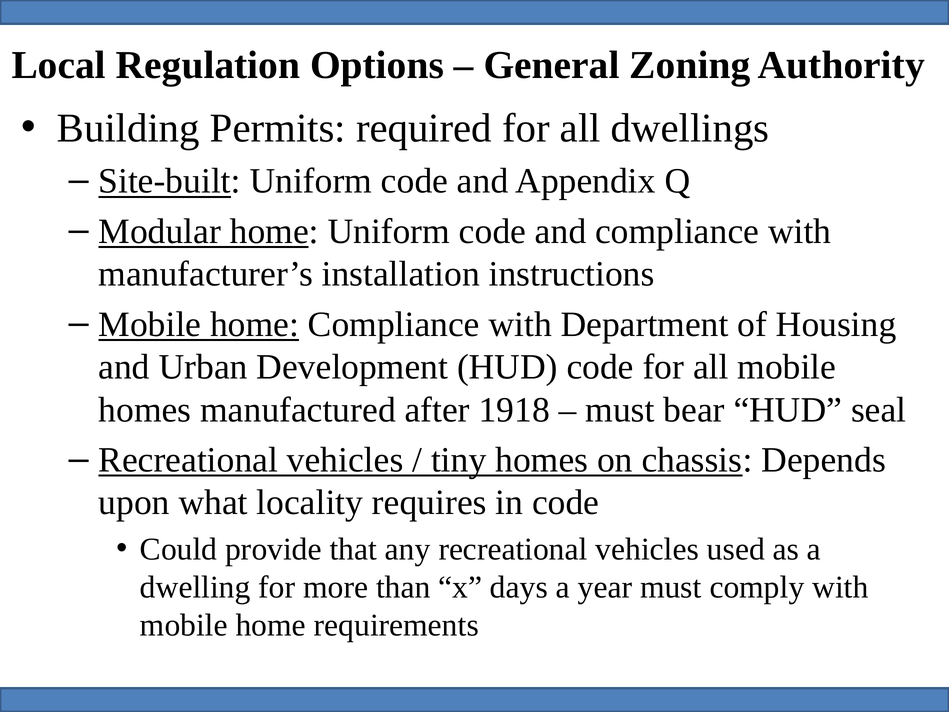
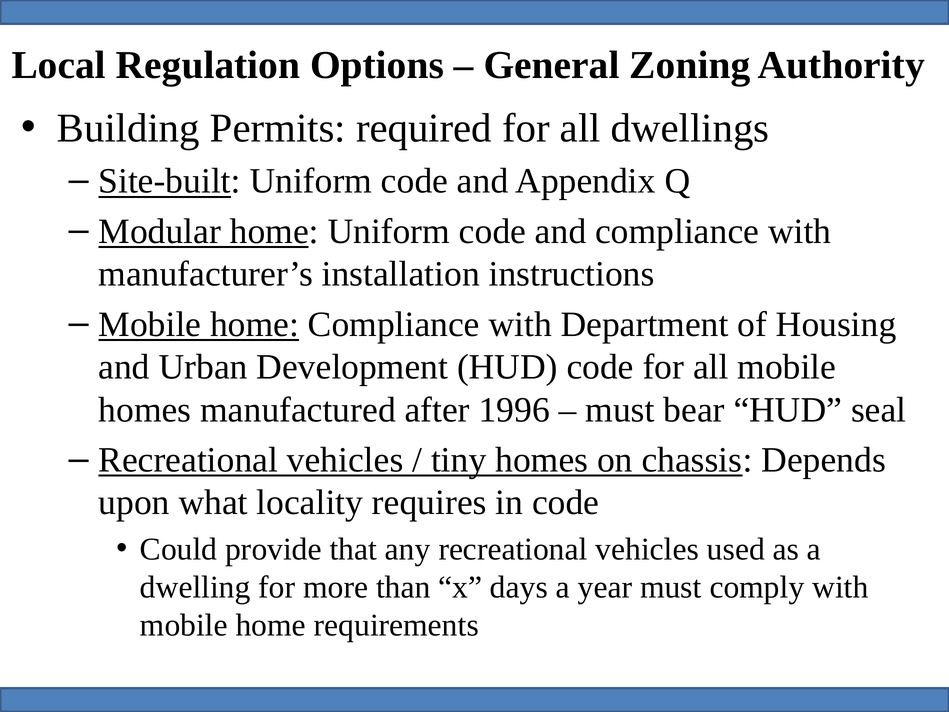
1918: 1918 -> 1996
